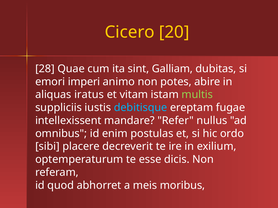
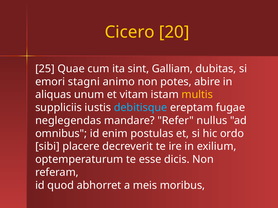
28: 28 -> 25
imperi: imperi -> stagni
iratus: iratus -> unum
multis colour: light green -> yellow
intellexissent: intellexissent -> neglegendas
